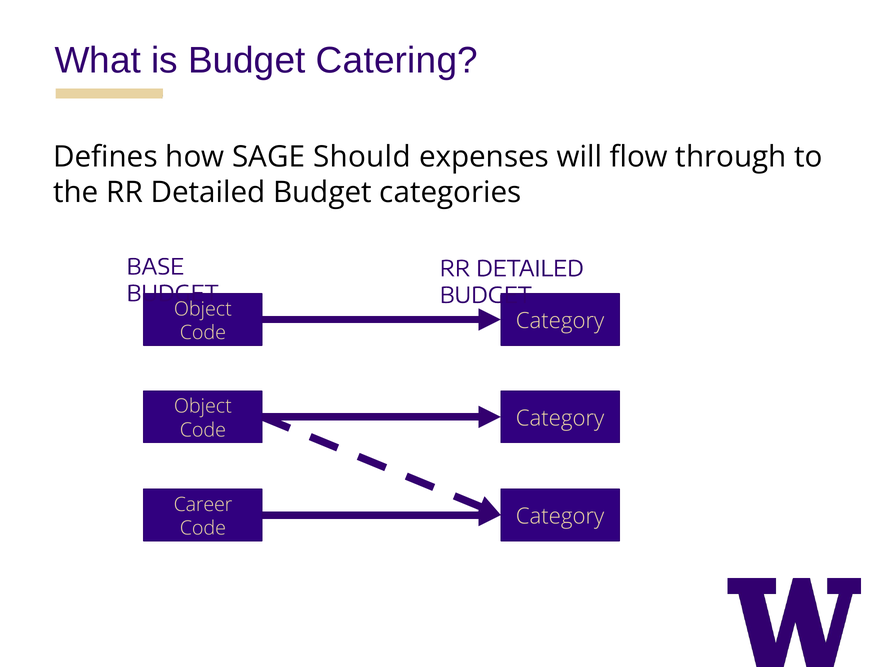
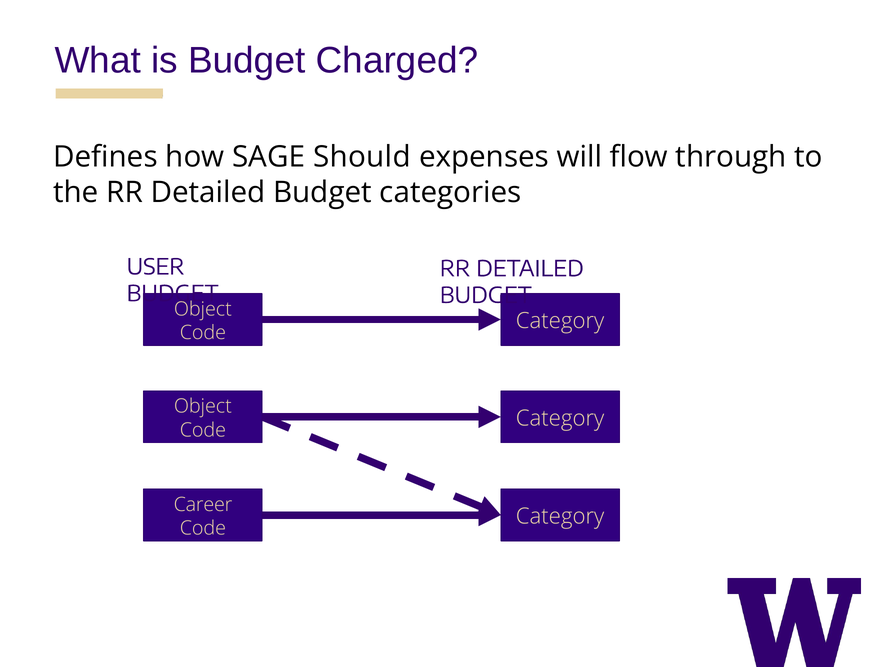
Catering: Catering -> Charged
BASE: BASE -> USER
